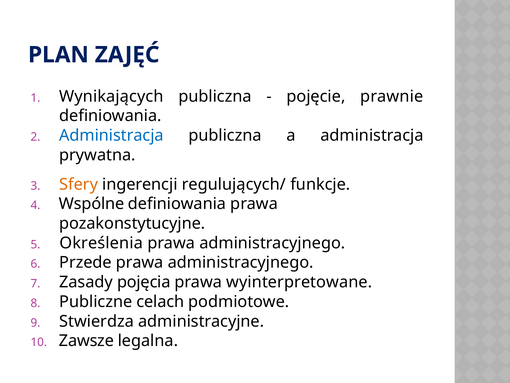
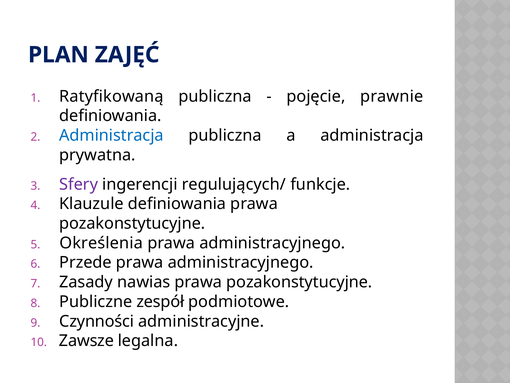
Wynikających: Wynikających -> Ratyfikowaną
Sfery colour: orange -> purple
Wspólne: Wspólne -> Klauzule
pojęcia: pojęcia -> nawias
wyinterpretowane at (299, 282): wyinterpretowane -> pozakonstytucyjne
celach: celach -> zespół
Stwierdza: Stwierdza -> Czynności
